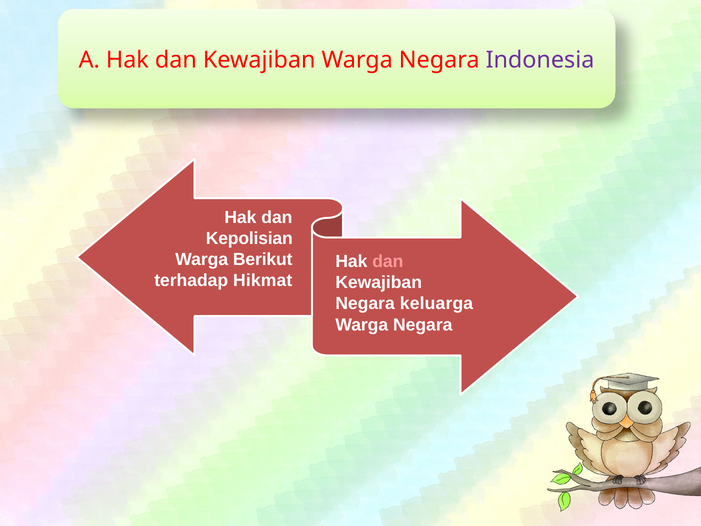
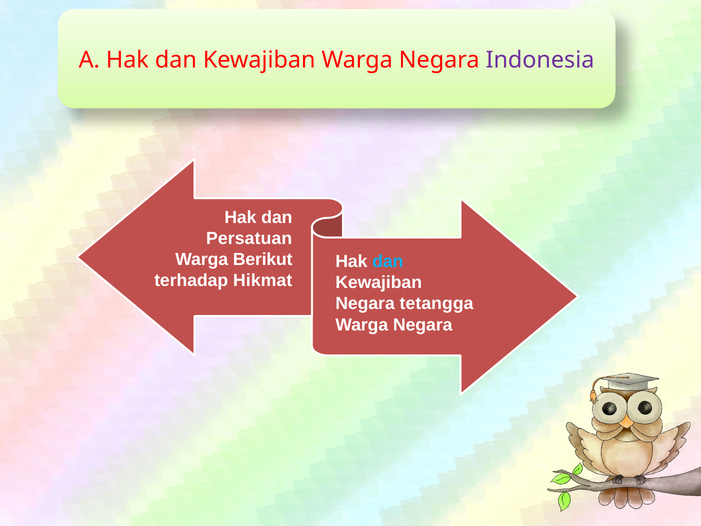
Kepolisian: Kepolisian -> Persatuan
dan at (388, 261) colour: pink -> light blue
keluarga: keluarga -> tetangga
